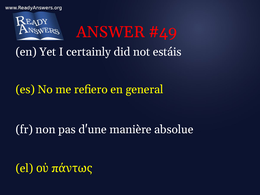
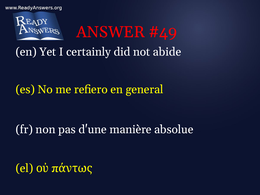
estáis: estáis -> abide
